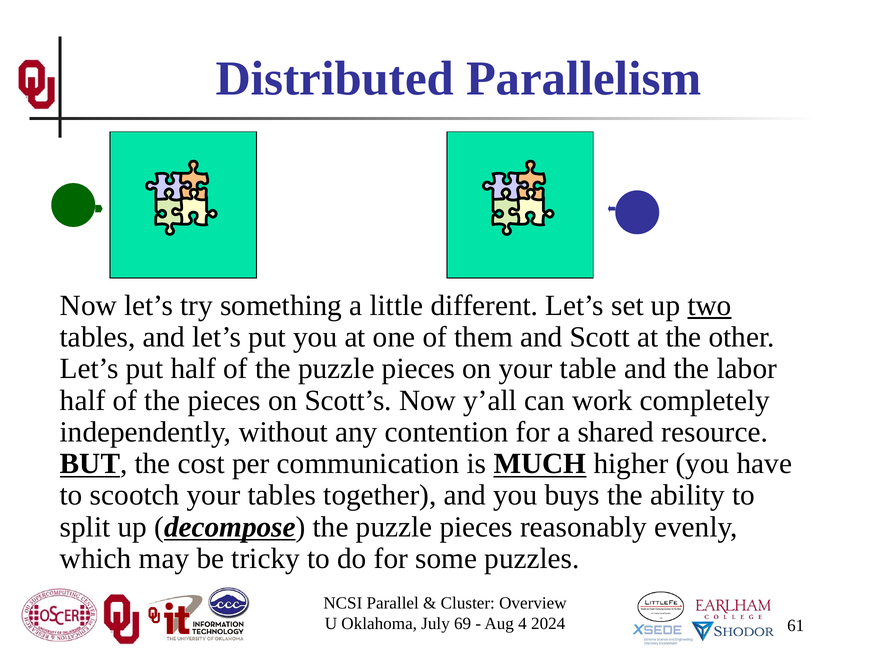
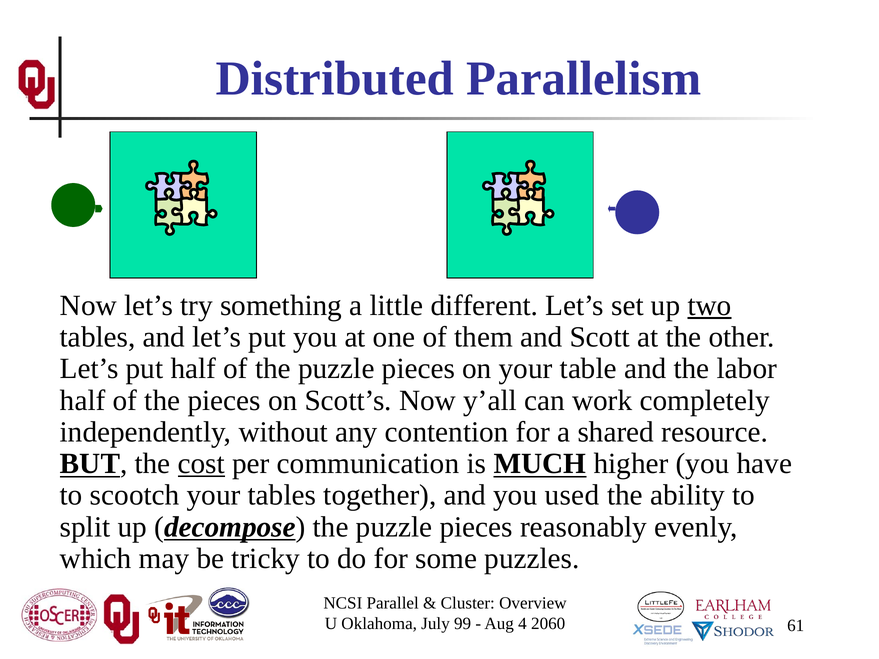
cost underline: none -> present
buys: buys -> used
69: 69 -> 99
2024: 2024 -> 2060
